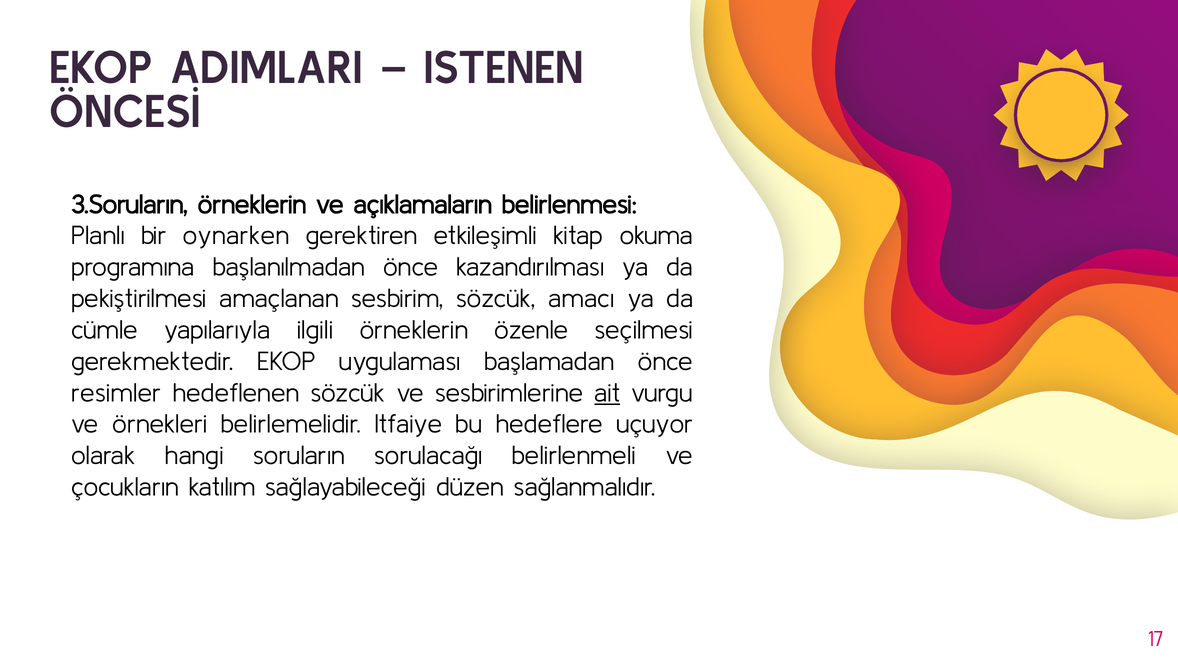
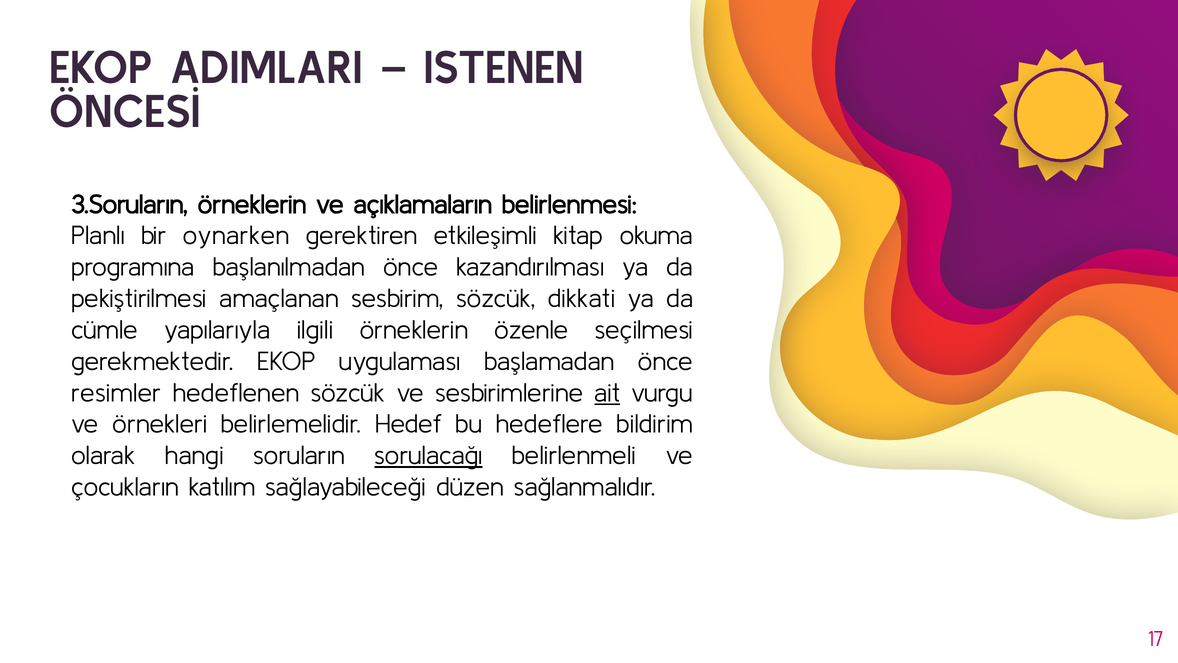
amacı: amacı -> dikkati
Itfaiye: Itfaiye -> Hedef
uçuyor: uçuyor -> bildirim
sorulacağı underline: none -> present
